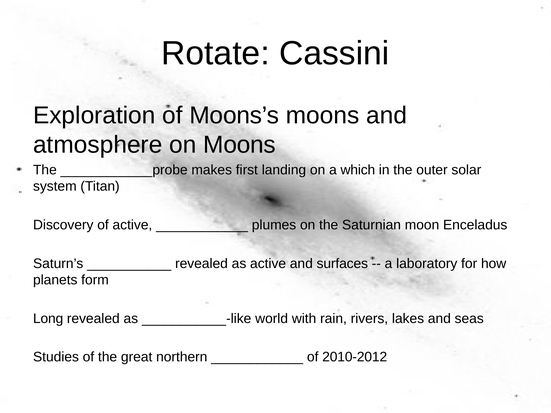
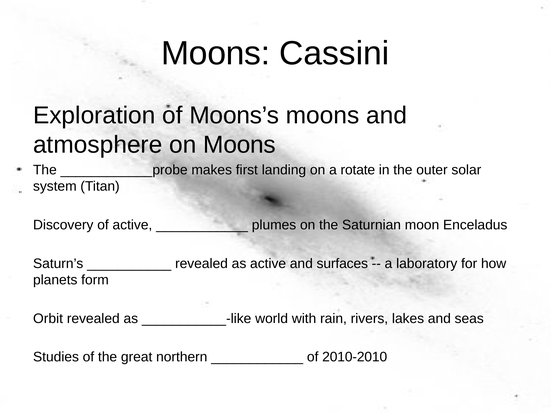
Rotate at (215, 53): Rotate -> Moons
which: which -> rotate
Long: Long -> Orbit
2010-2012: 2010-2012 -> 2010-2010
